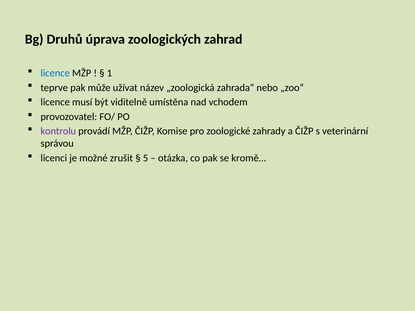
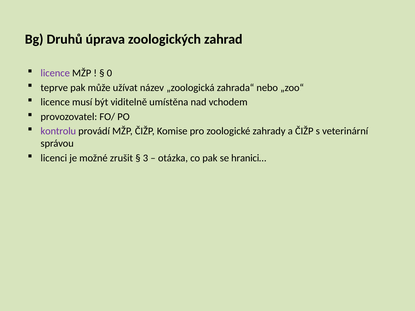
licence at (55, 73) colour: blue -> purple
1: 1 -> 0
5: 5 -> 3
kromě…: kromě… -> hranici…
